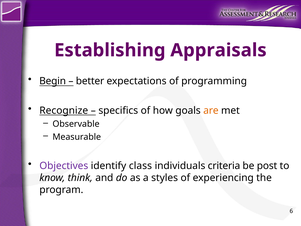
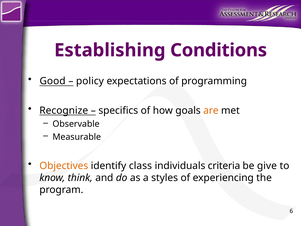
Appraisals: Appraisals -> Conditions
Begin: Begin -> Good
better: better -> policy
Objectives colour: purple -> orange
post: post -> give
